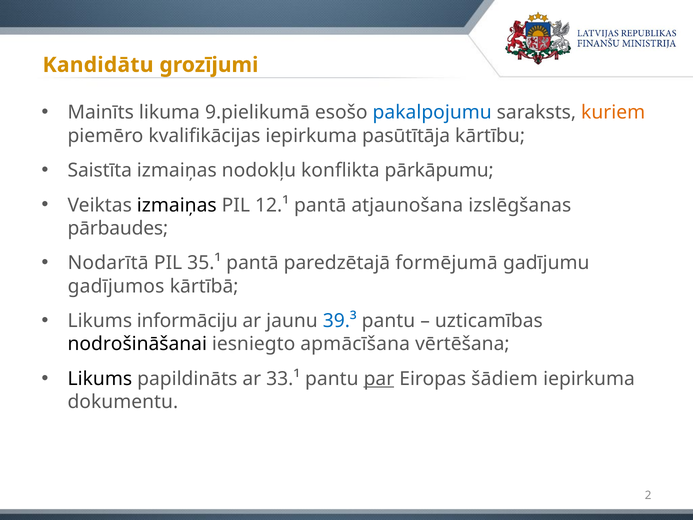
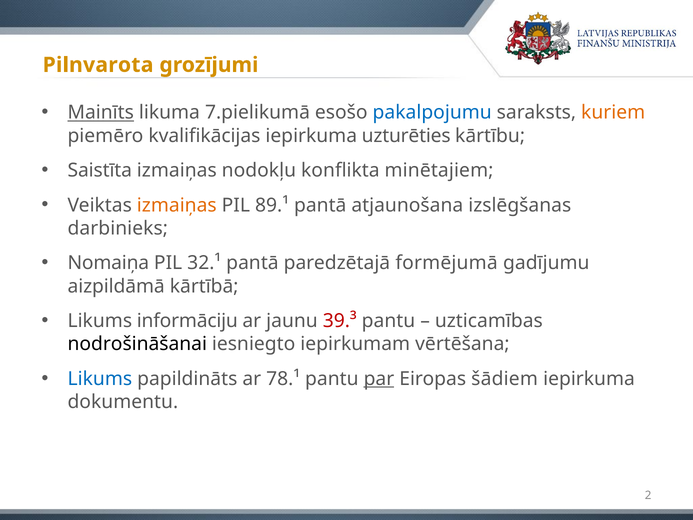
Kandidātu: Kandidātu -> Pilnvarota
Mainīts underline: none -> present
9.pielikumā: 9.pielikumā -> 7.pielikumā
pasūtītāja: pasūtītāja -> uzturēties
pārkāpumu: pārkāpumu -> minētajiem
izmaiņas at (177, 205) colour: black -> orange
12.¹: 12.¹ -> 89.¹
pārbaudes: pārbaudes -> darbinieks
Nodarītā: Nodarītā -> Nomaiņa
35.¹: 35.¹ -> 32.¹
gadījumos: gadījumos -> aizpildāmā
39.³ colour: blue -> red
apmācīšana: apmācīšana -> iepirkumam
Likums at (100, 379) colour: black -> blue
33.¹: 33.¹ -> 78.¹
